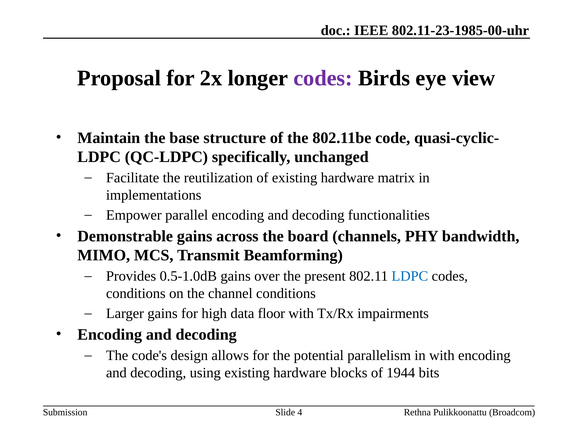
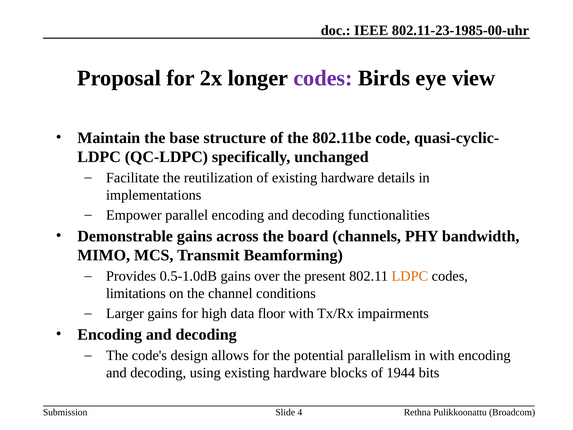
matrix: matrix -> details
LDPC at (410, 276) colour: blue -> orange
conditions at (136, 293): conditions -> limitations
